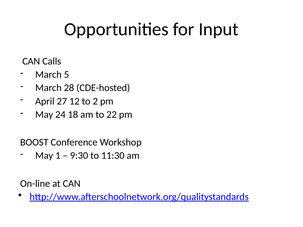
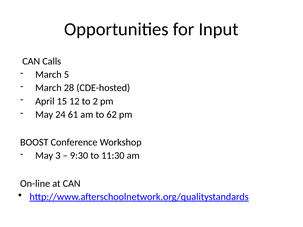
27: 27 -> 15
18: 18 -> 61
22: 22 -> 62
1: 1 -> 3
